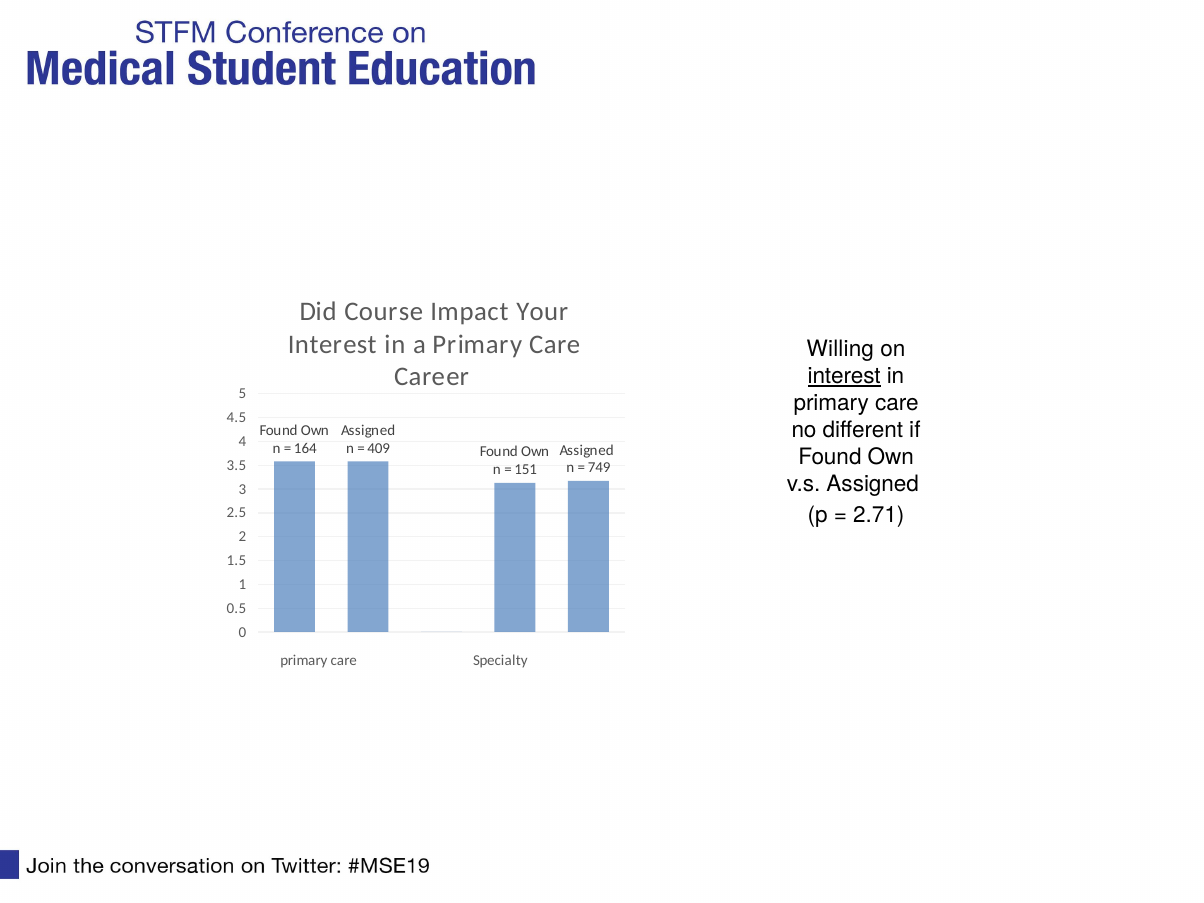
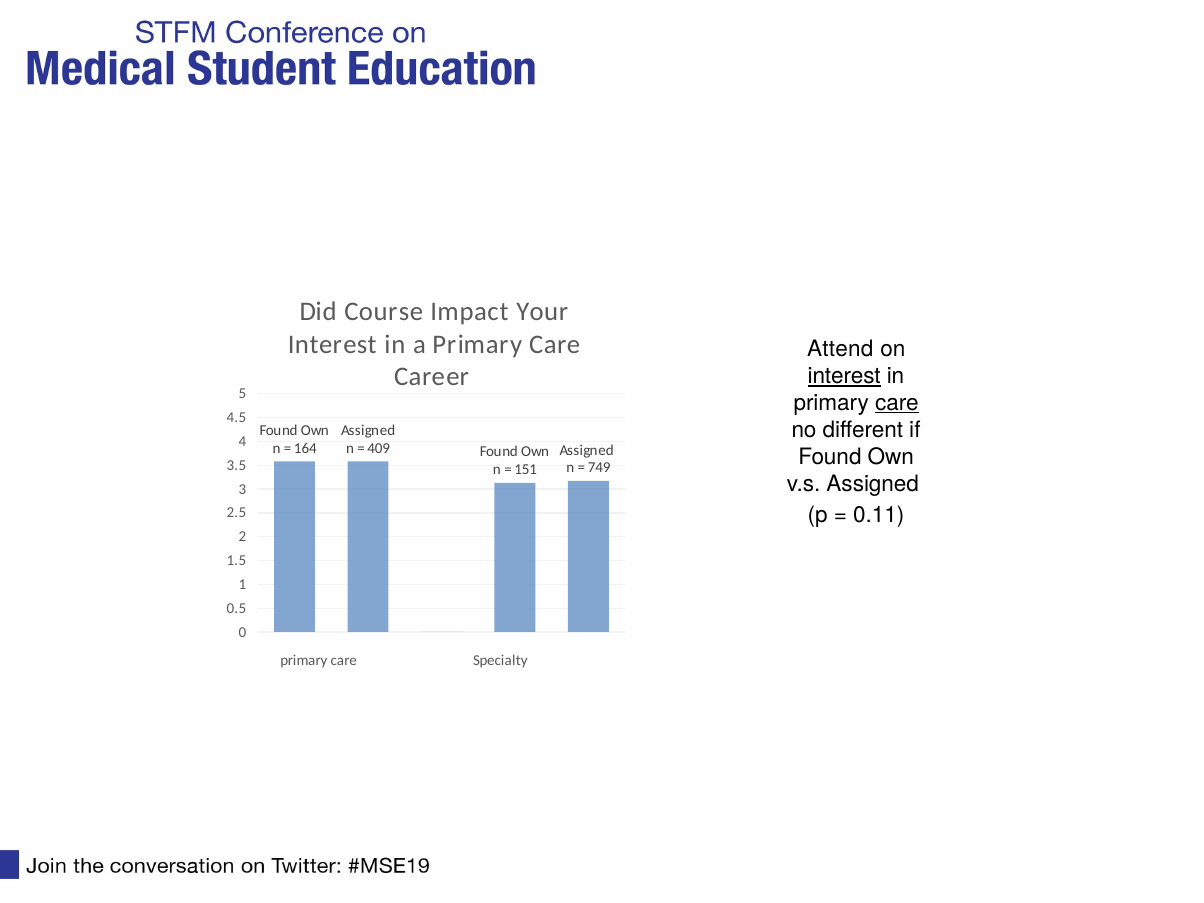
Willing: Willing -> Attend
care at (897, 403) underline: none -> present
2.71: 2.71 -> 0.11
